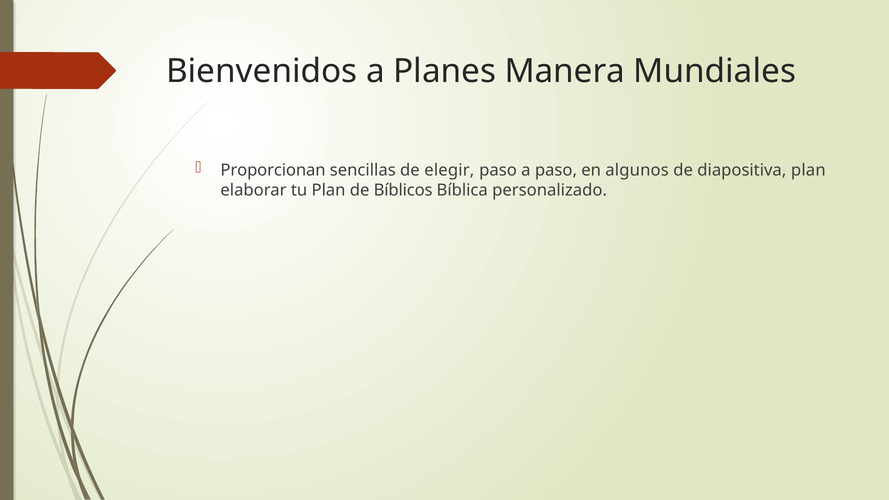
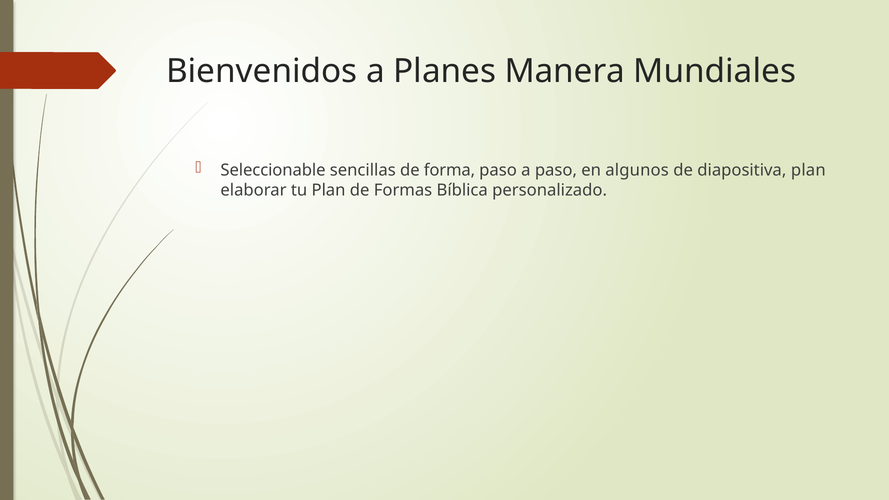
Proporcionan: Proporcionan -> Seleccionable
elegir: elegir -> forma
Bíblicos: Bíblicos -> Formas
